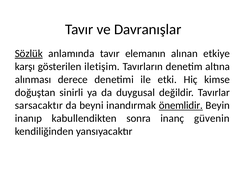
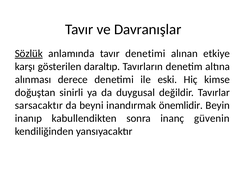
tavır elemanın: elemanın -> denetimi
iletişim: iletişim -> daraltıp
etki: etki -> eski
önemlidir underline: present -> none
